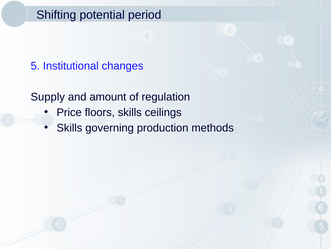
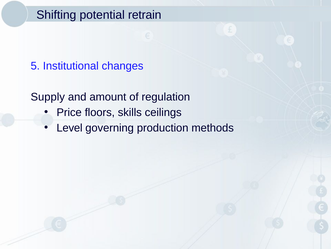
period: period -> retrain
Skills at (69, 128): Skills -> Level
